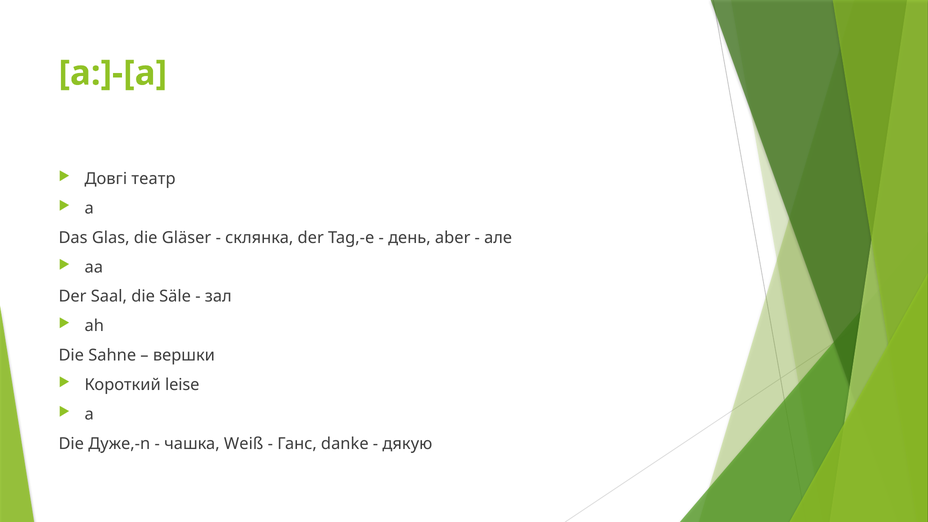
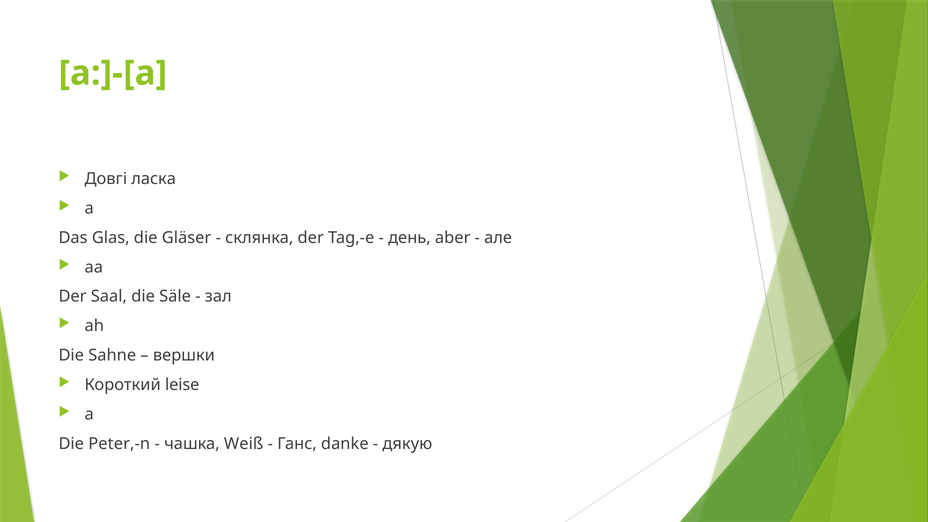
театр: театр -> ласка
Дуже,-n: Дуже,-n -> Peter,-n
